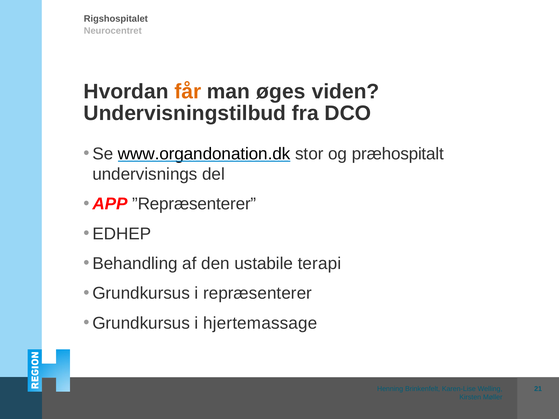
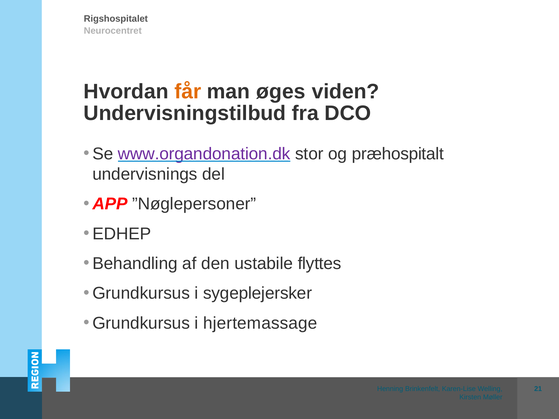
www.organdonation.dk colour: black -> purple
”Repræsenterer: ”Repræsenterer -> ”Nøglepersoner
terapi: terapi -> flyttes
repræsenterer: repræsenterer -> sygeplejersker
